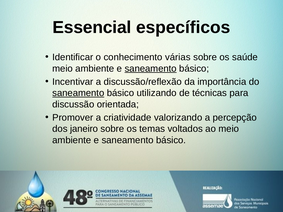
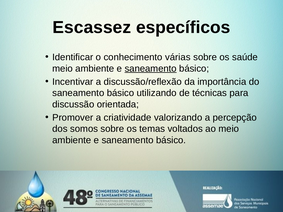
Essencial: Essencial -> Escassez
saneamento at (78, 93) underline: present -> none
janeiro: janeiro -> somos
